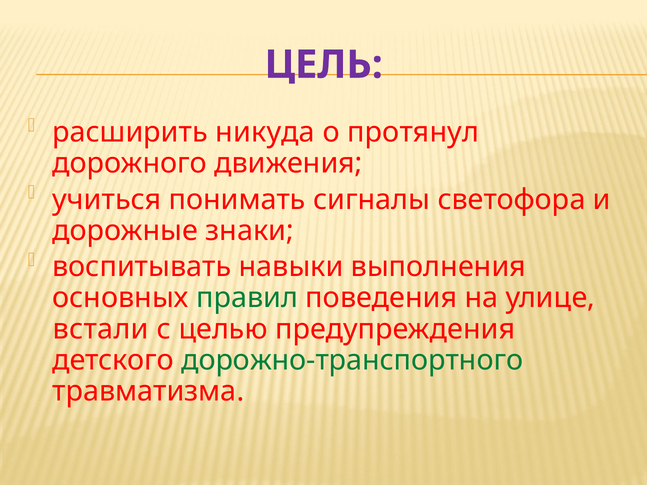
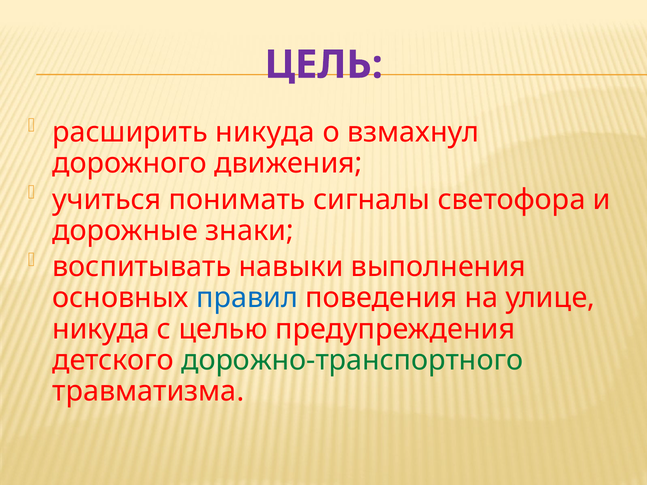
протянул: протянул -> взмахнул
правил colour: green -> blue
встали at (101, 329): встали -> никуда
